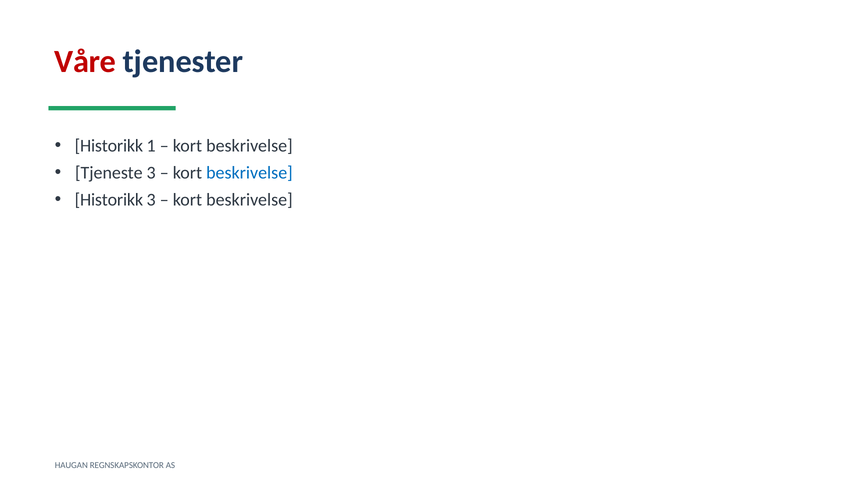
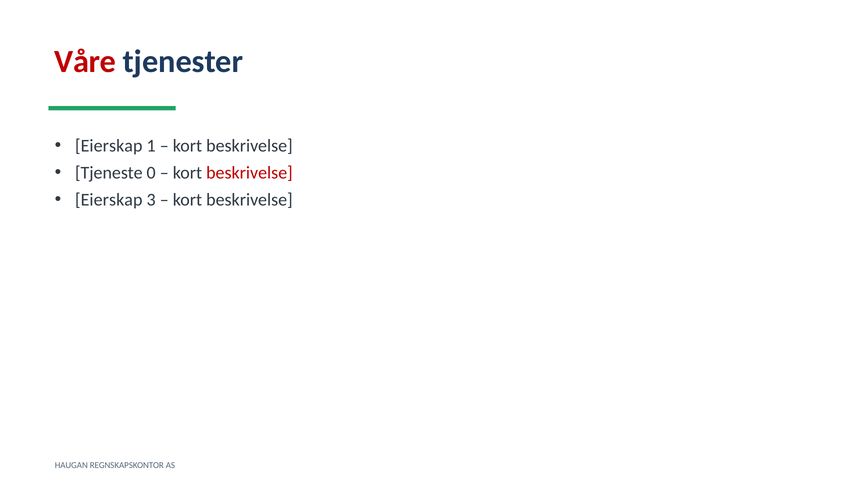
Historikk at (109, 146): Historikk -> Eierskap
Tjeneste 3: 3 -> 0
beskrivelse at (249, 173) colour: blue -> red
Historikk at (109, 200): Historikk -> Eierskap
